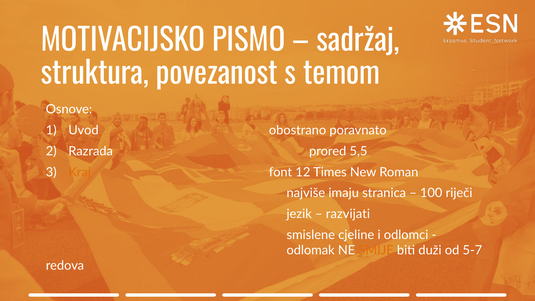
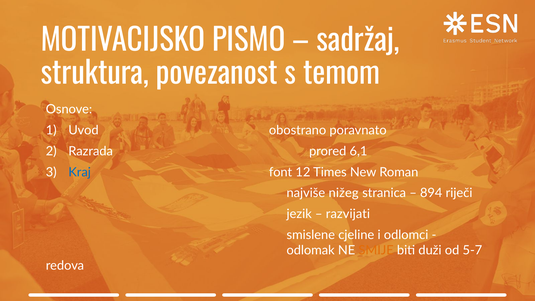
5,5: 5,5 -> 6,1
Kraj colour: orange -> blue
imaju: imaju -> nižeg
100: 100 -> 894
